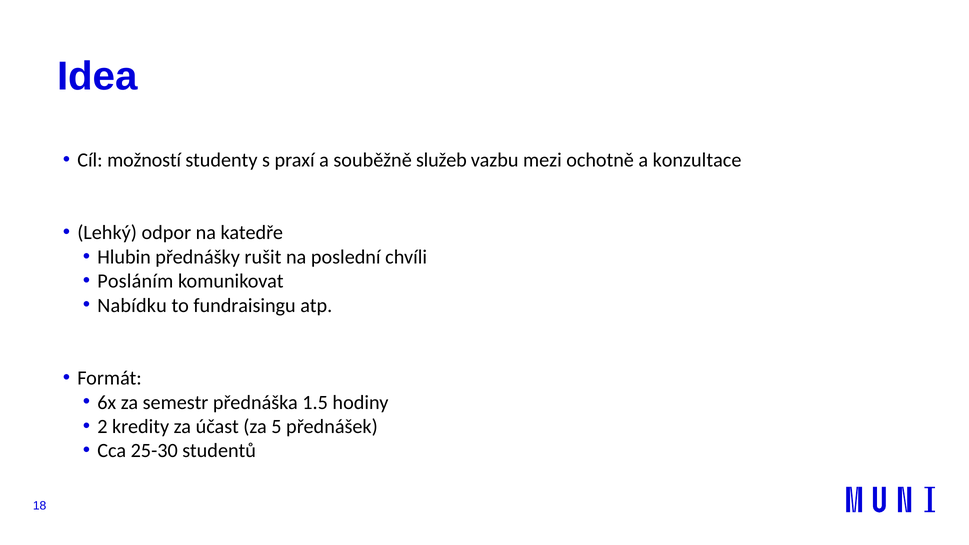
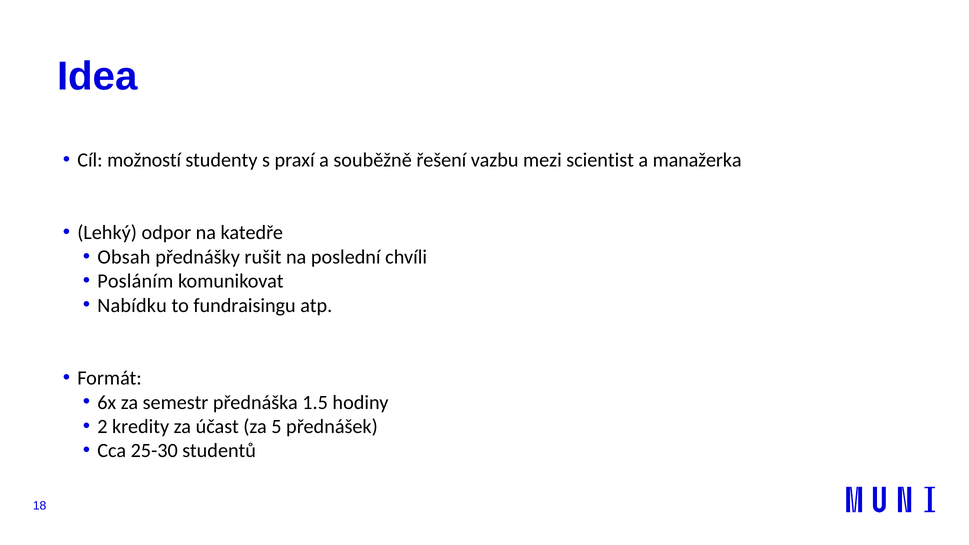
služeb: služeb -> řešení
ochotně: ochotně -> scientist
konzultace: konzultace -> manažerka
Hlubin: Hlubin -> Obsah
